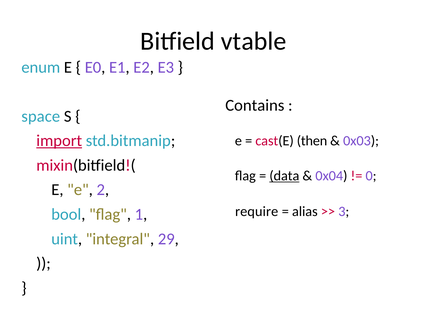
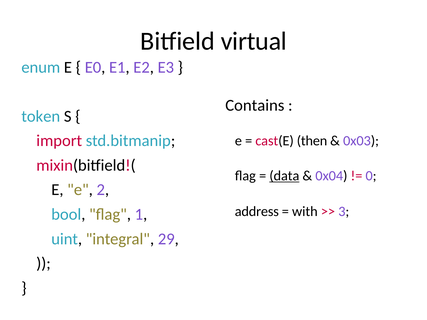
vtable: vtable -> virtual
space: space -> token
import underline: present -> none
require: require -> address
alias: alias -> with
